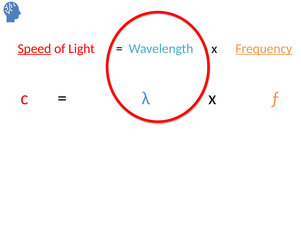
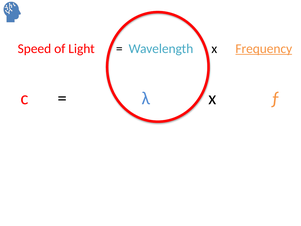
Speed underline: present -> none
